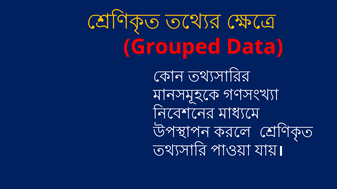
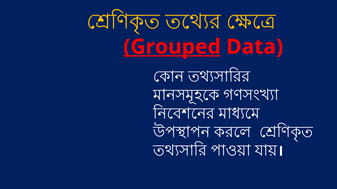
Grouped underline: none -> present
